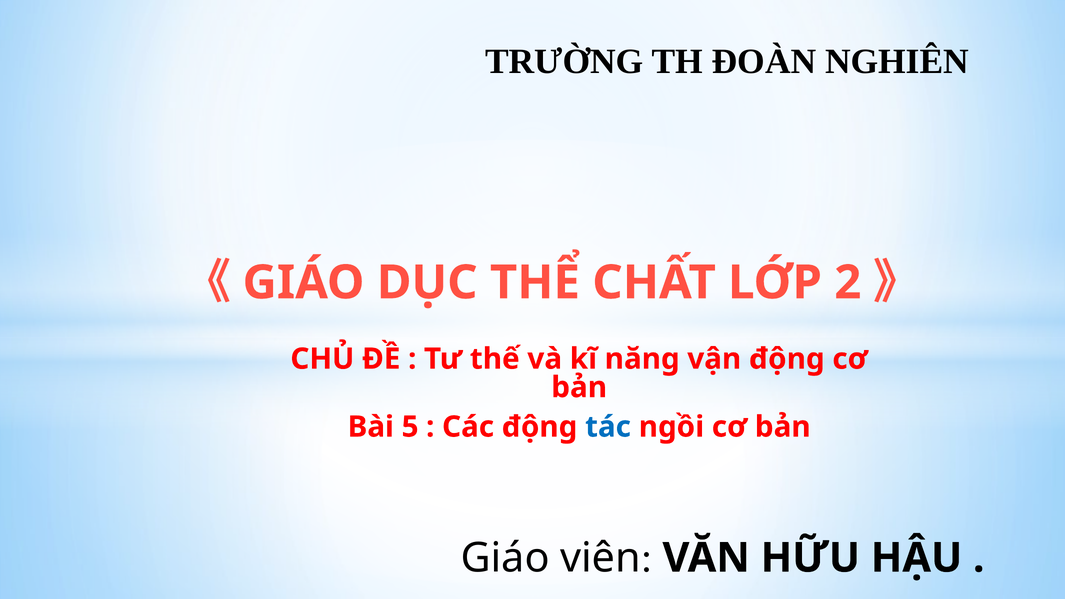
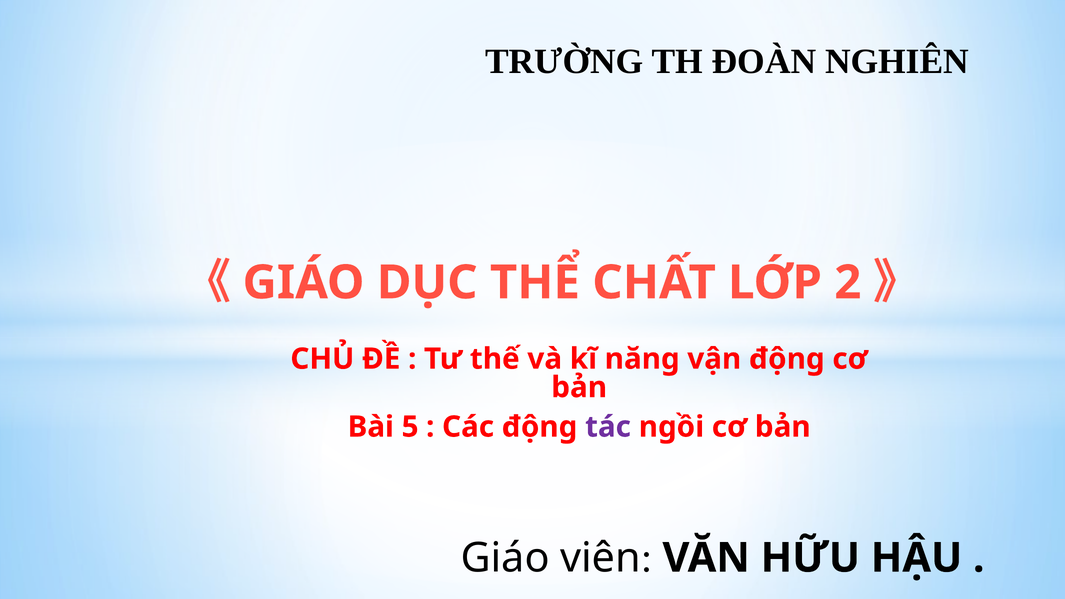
tác colour: blue -> purple
